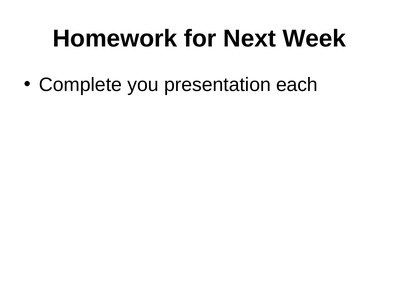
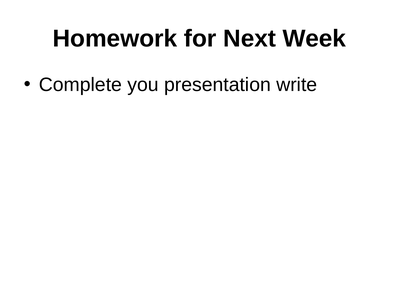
each: each -> write
